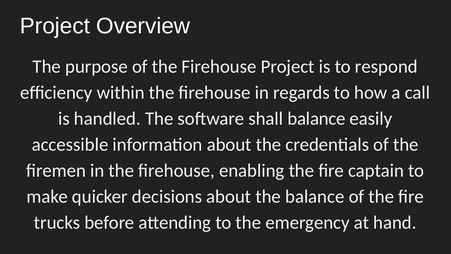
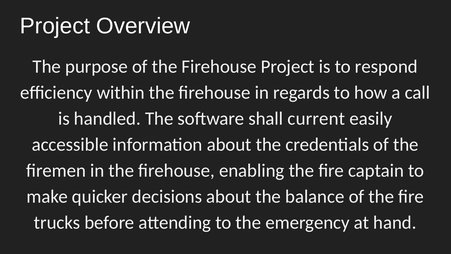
shall balance: balance -> current
